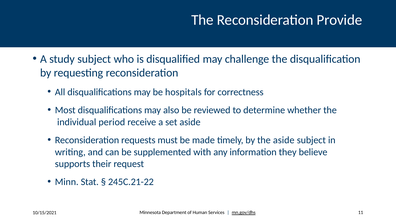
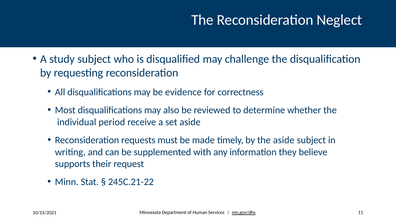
Provide: Provide -> Neglect
hospitals: hospitals -> evidence
